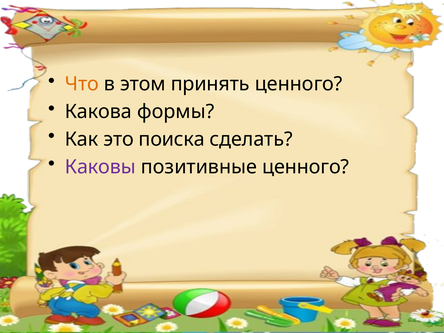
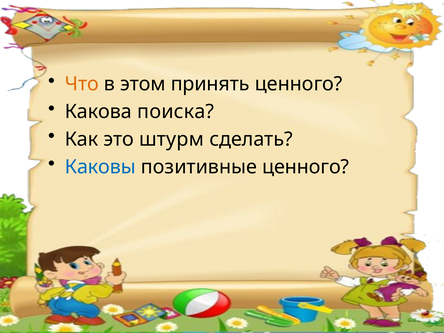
формы: формы -> поиска
поиска: поиска -> штурм
Каковы colour: purple -> blue
